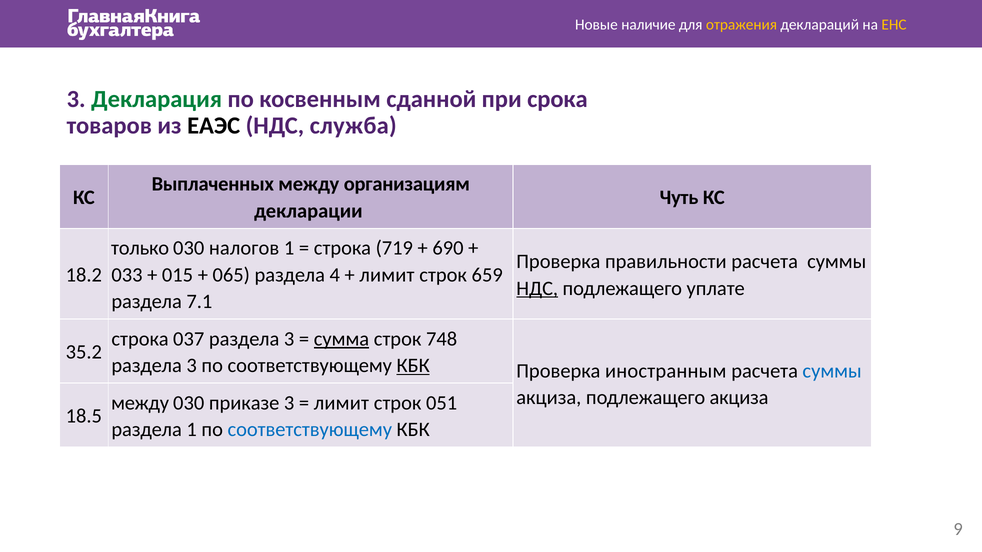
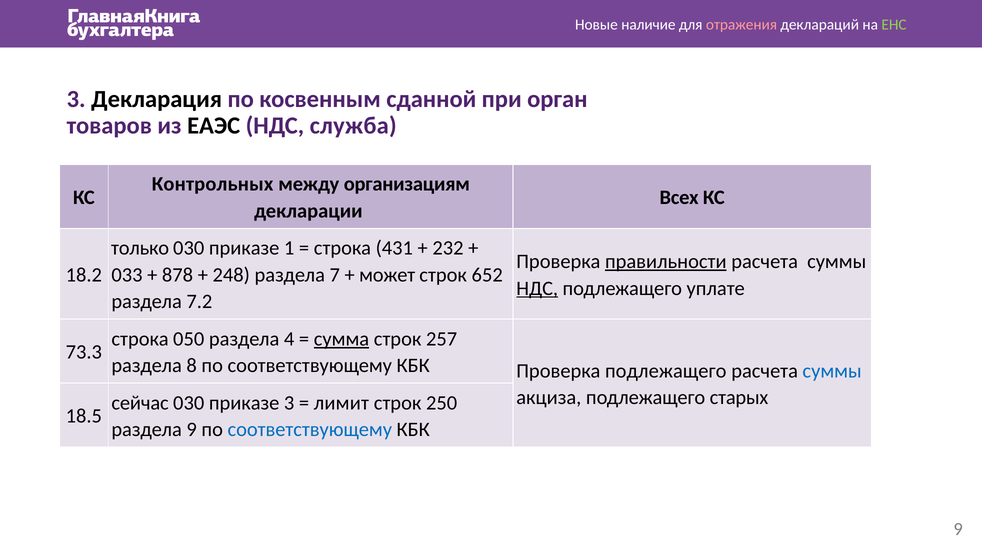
отражения colour: yellow -> pink
ЕНС colour: yellow -> light green
Декларация colour: green -> black
срока: срока -> орган
Выплаченных: Выплаченных -> Контрольных
Чуть: Чуть -> Всех
налогов at (244, 248): налогов -> приказе
719: 719 -> 431
690: 690 -> 232
правильности underline: none -> present
015: 015 -> 878
065: 065 -> 248
4: 4 -> 7
лимит at (387, 275): лимит -> может
659: 659 -> 652
7.1: 7.1 -> 7.2
037: 037 -> 050
3 at (289, 339): 3 -> 4
748: 748 -> 257
35.2: 35.2 -> 73.3
3 at (192, 366): 3 -> 8
КБК at (413, 366) underline: present -> none
Проверка иностранным: иностранным -> подлежащего
подлежащего акциза: акциза -> старых
между at (140, 403): между -> сейчас
051: 051 -> 250
раздела 1: 1 -> 9
